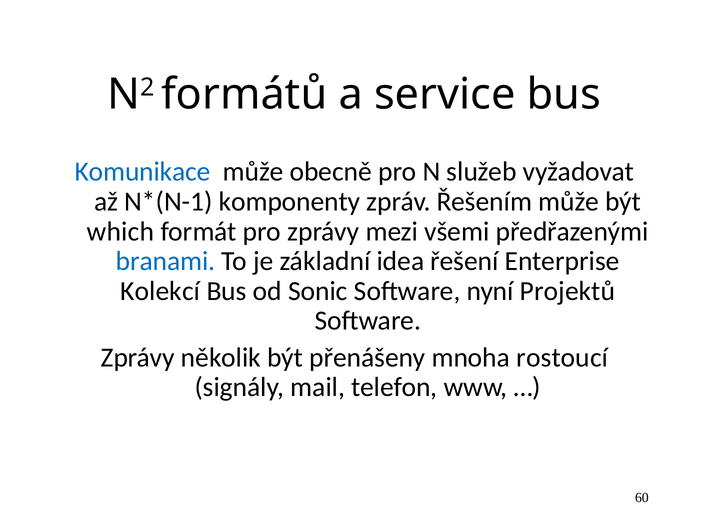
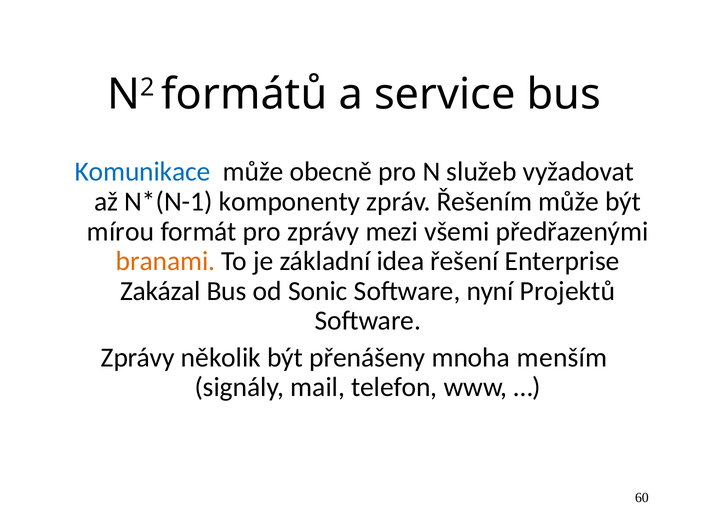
which: which -> mírou
branami colour: blue -> orange
Kolekcí: Kolekcí -> Zakázal
rostoucí: rostoucí -> menším
